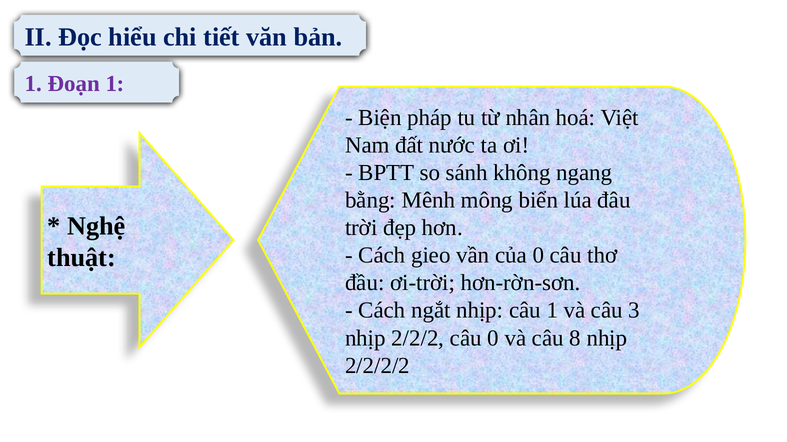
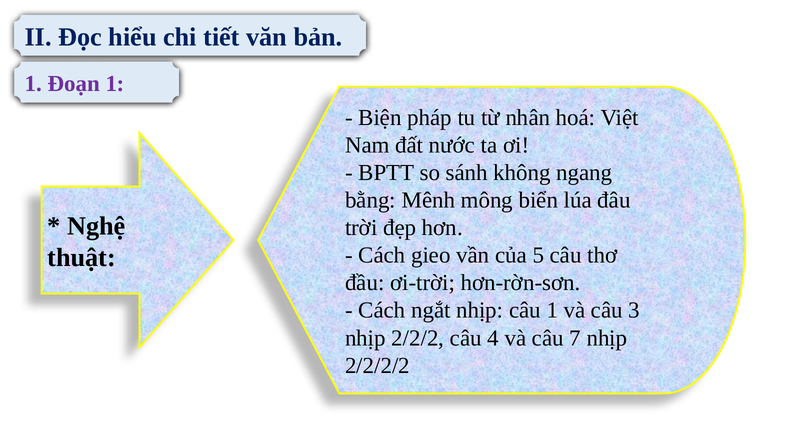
của 0: 0 -> 5
câu 0: 0 -> 4
8: 8 -> 7
